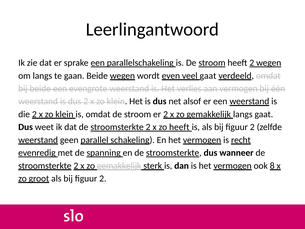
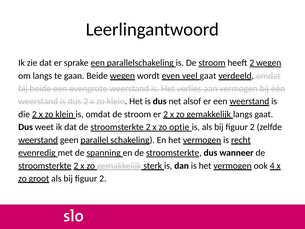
zo heeft: heeft -> optie
8: 8 -> 4
